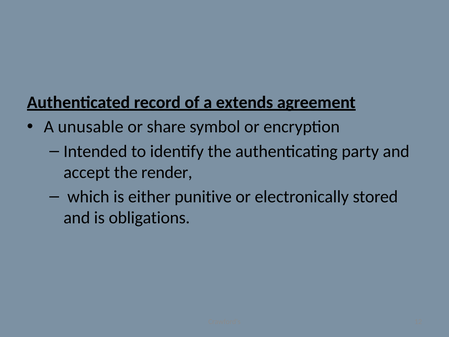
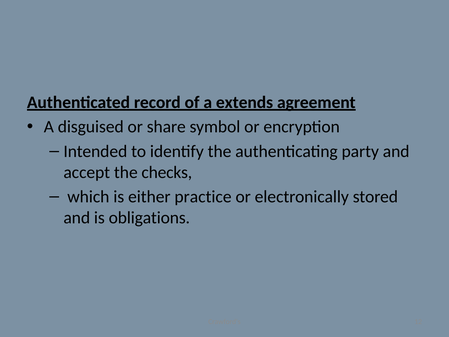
unusable: unusable -> disguised
render: render -> checks
punitive: punitive -> practice
